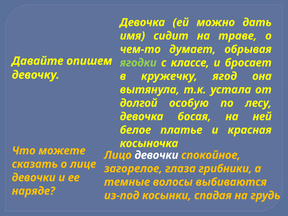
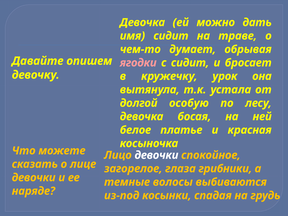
ягодки colour: light green -> pink
с классе: классе -> сидит
ягод: ягод -> урок
